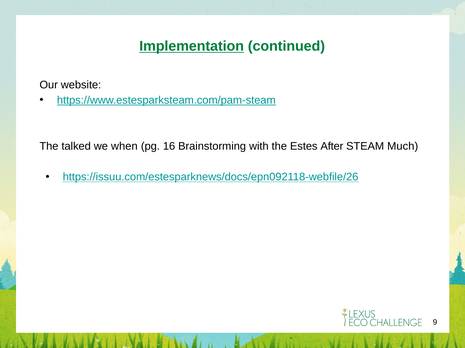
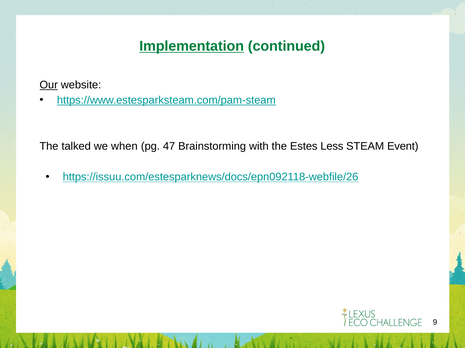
Our underline: none -> present
16: 16 -> 47
After: After -> Less
Much: Much -> Event
